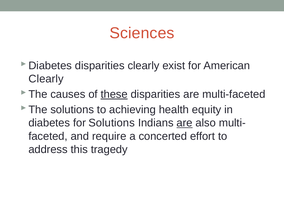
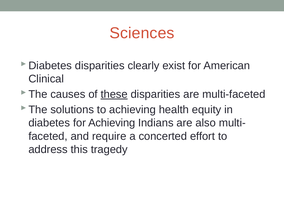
Clearly at (46, 79): Clearly -> Clinical
for Solutions: Solutions -> Achieving
are at (185, 123) underline: present -> none
